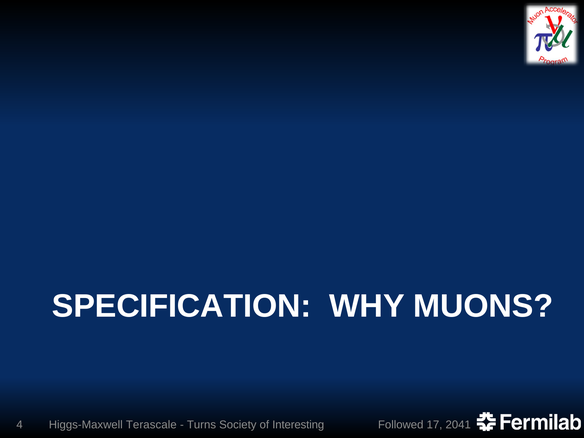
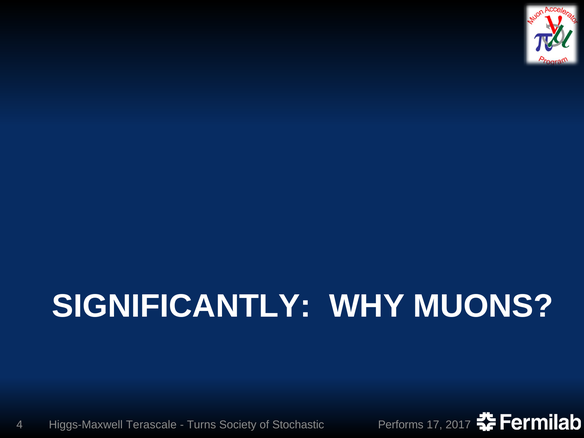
SPECIFICATION: SPECIFICATION -> SIGNIFICANTLY
Interesting: Interesting -> Stochastic
Followed: Followed -> Performs
2041: 2041 -> 2017
